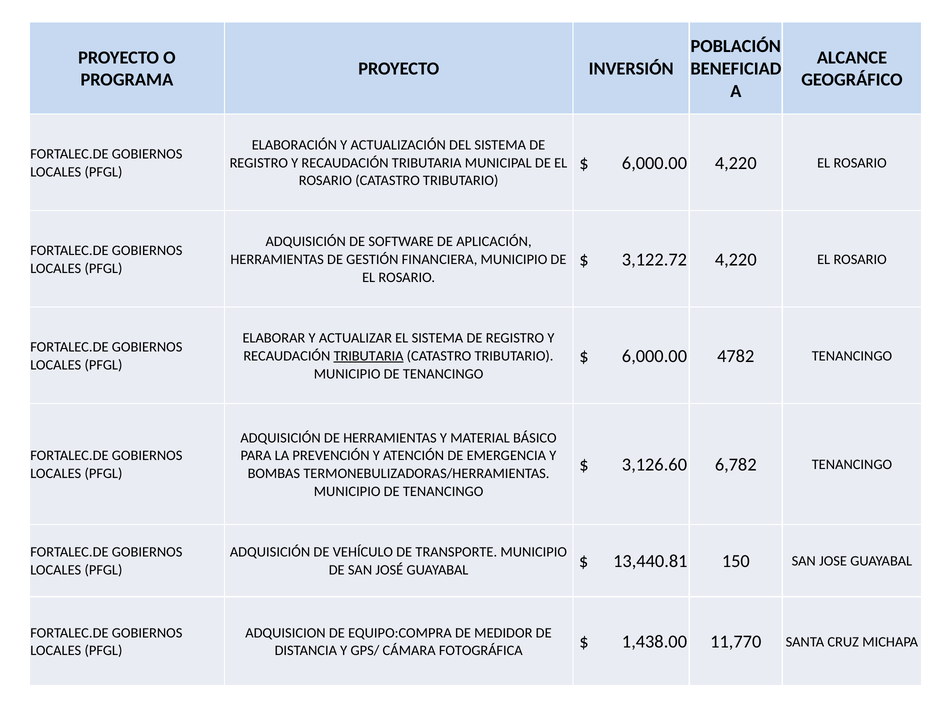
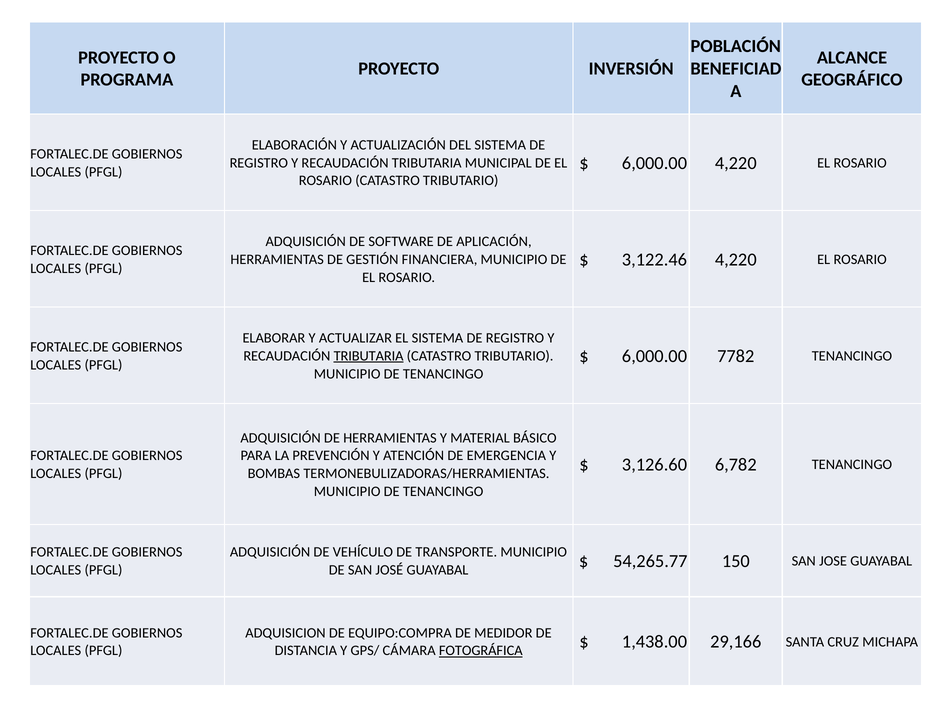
3,122.72: 3,122.72 -> 3,122.46
4782: 4782 -> 7782
13,440.81: 13,440.81 -> 54,265.77
FOTOGRÁFICA underline: none -> present
11,770: 11,770 -> 29,166
